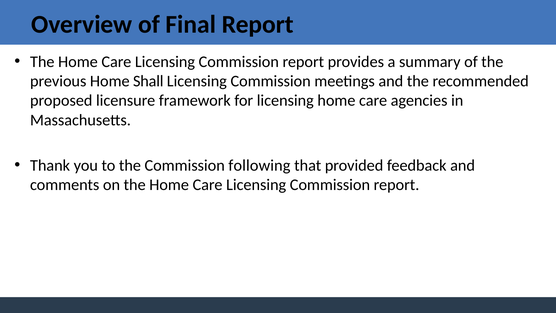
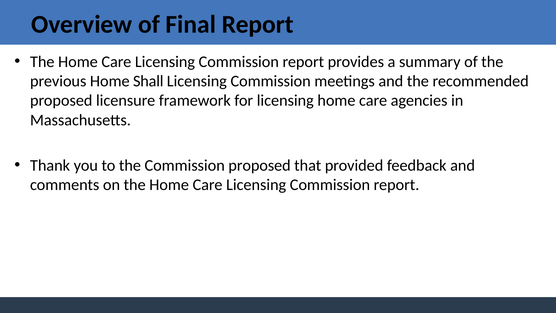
Commission following: following -> proposed
